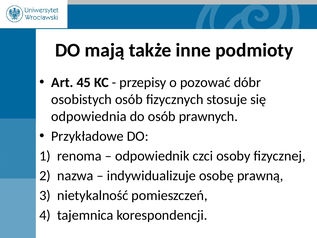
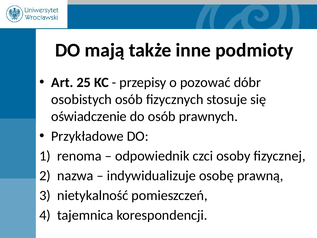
45: 45 -> 25
odpowiednia: odpowiednia -> oświadczenie
